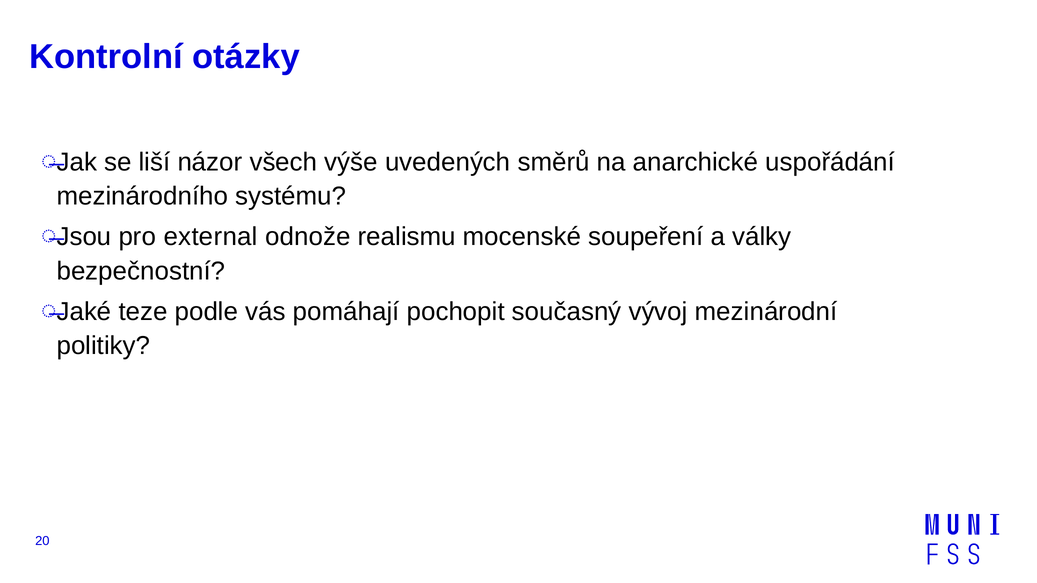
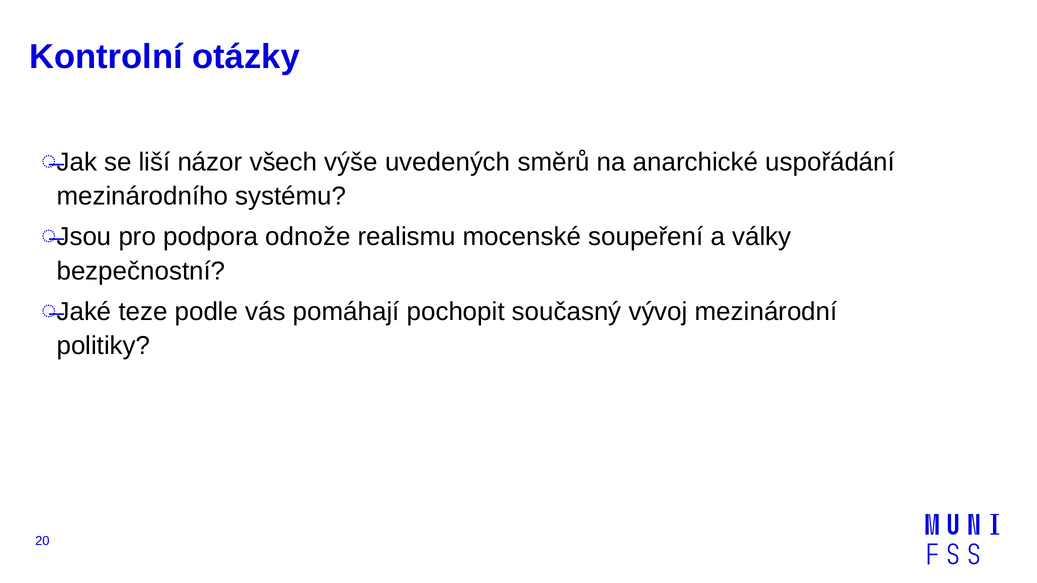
external: external -> podpora
